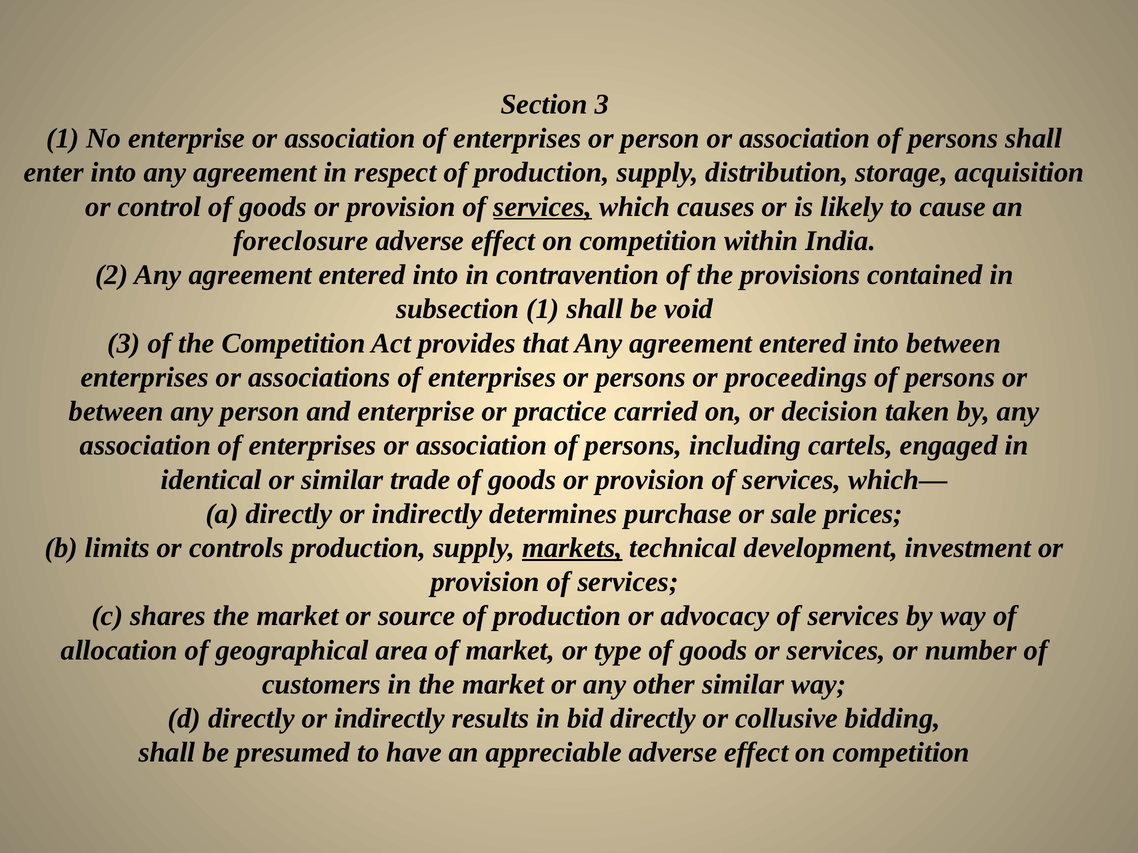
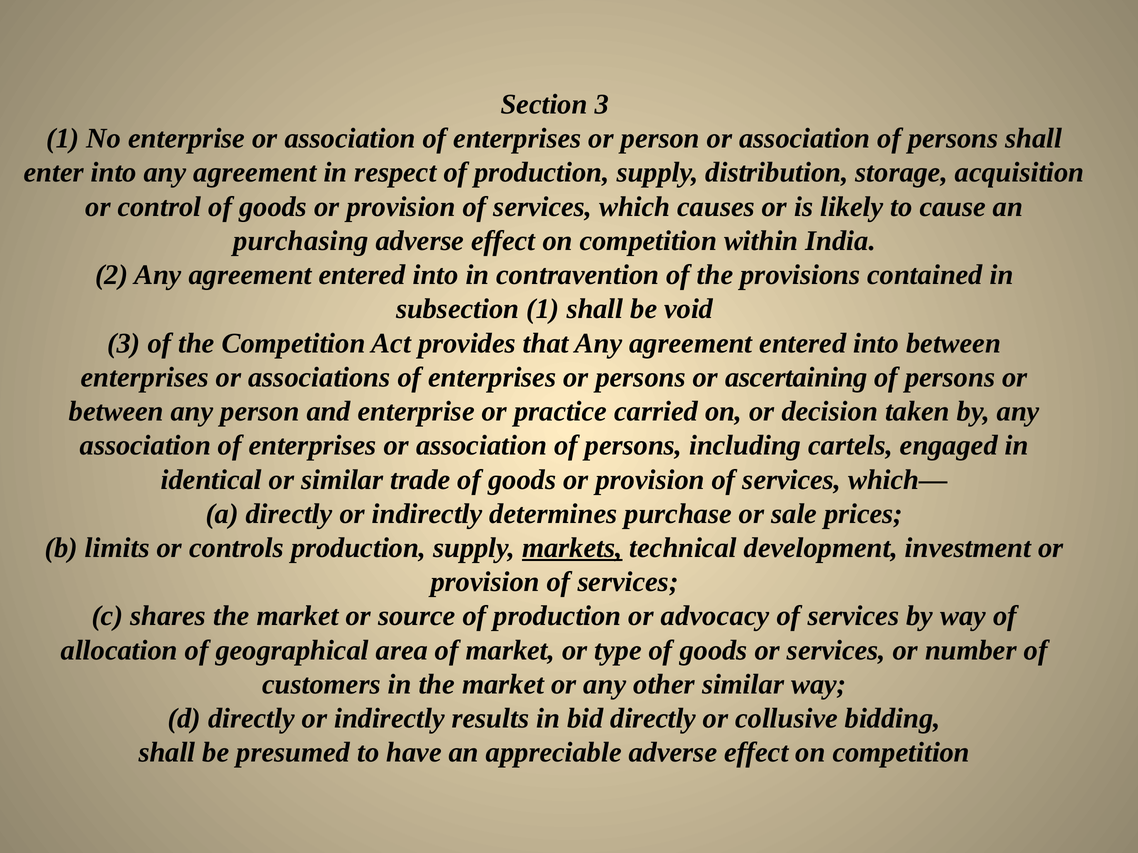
services at (543, 207) underline: present -> none
foreclosure: foreclosure -> purchasing
proceedings: proceedings -> ascertaining
